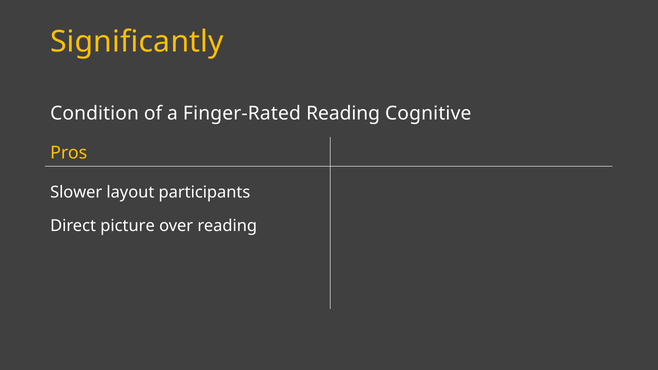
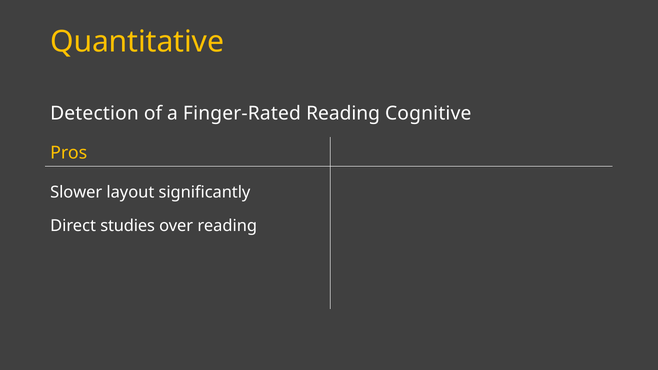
Significantly: Significantly -> Quantitative
Condition: Condition -> Detection
participants: participants -> significantly
picture: picture -> studies
